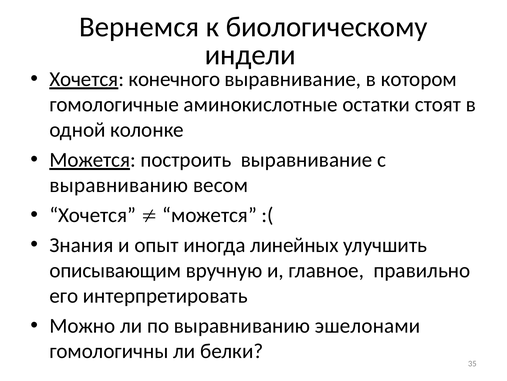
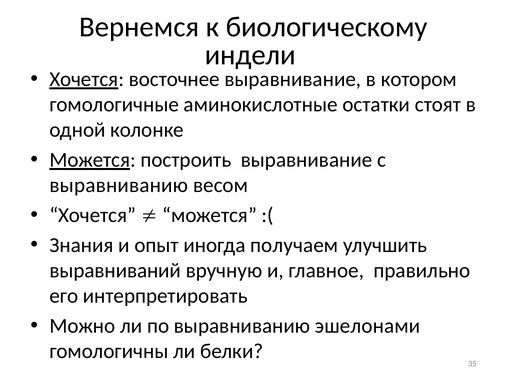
конечного: конечного -> восточнее
линейных: линейных -> получаем
описывающим: описывающим -> выравниваний
